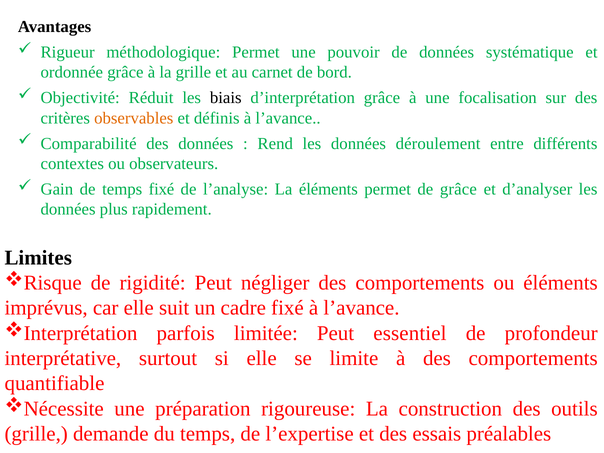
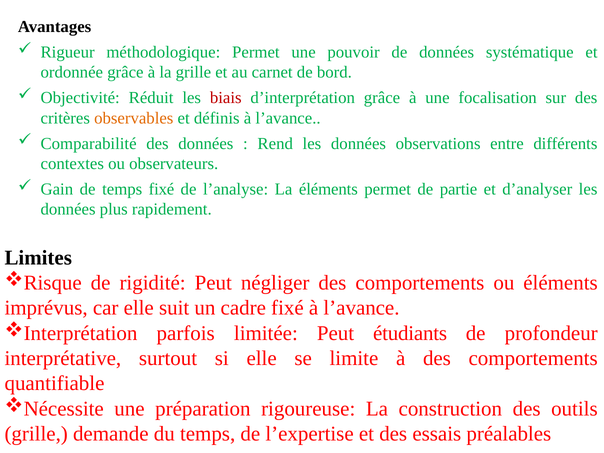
biais colour: black -> red
déroulement: déroulement -> observations
de grâce: grâce -> partie
essentiel: essentiel -> étudiants
